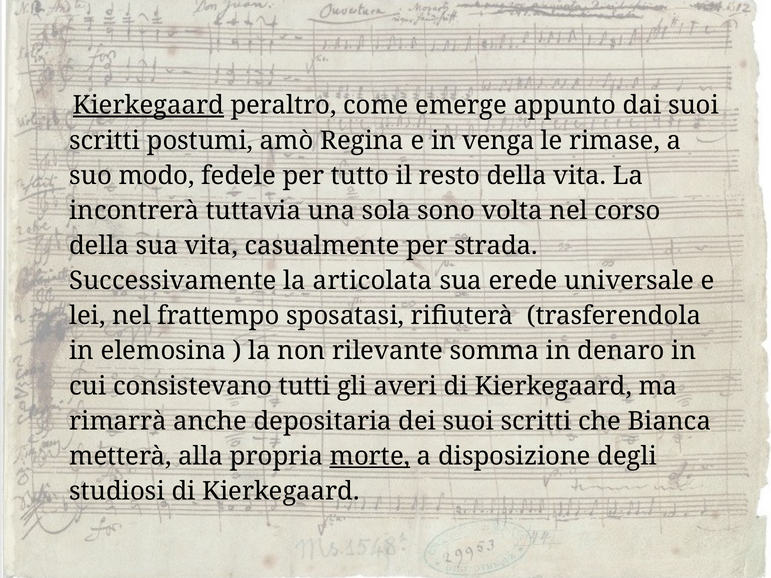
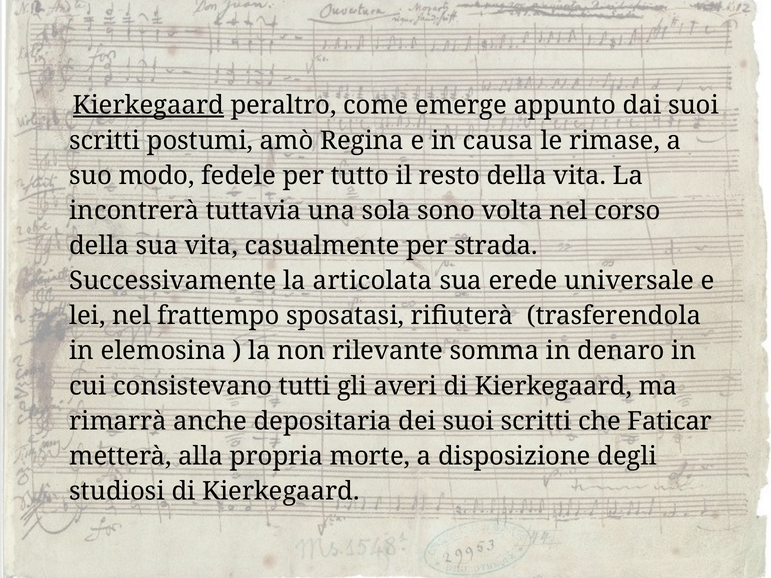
venga: venga -> causa
Bianca: Bianca -> Faticar
morte underline: present -> none
